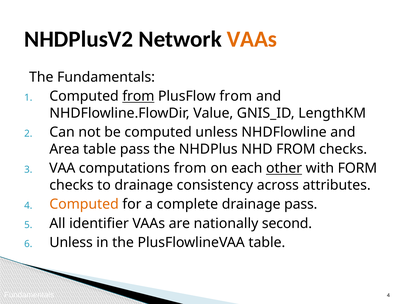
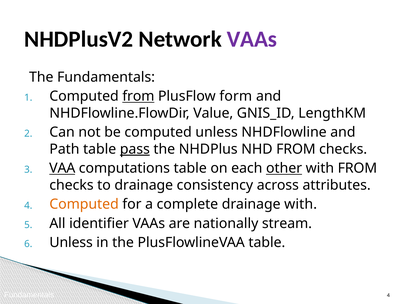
VAAs at (252, 39) colour: orange -> purple
PlusFlow from: from -> form
Area: Area -> Path
pass at (135, 149) underline: none -> present
VAA underline: none -> present
computations from: from -> table
with FORM: FORM -> FROM
drainage pass: pass -> with
second: second -> stream
